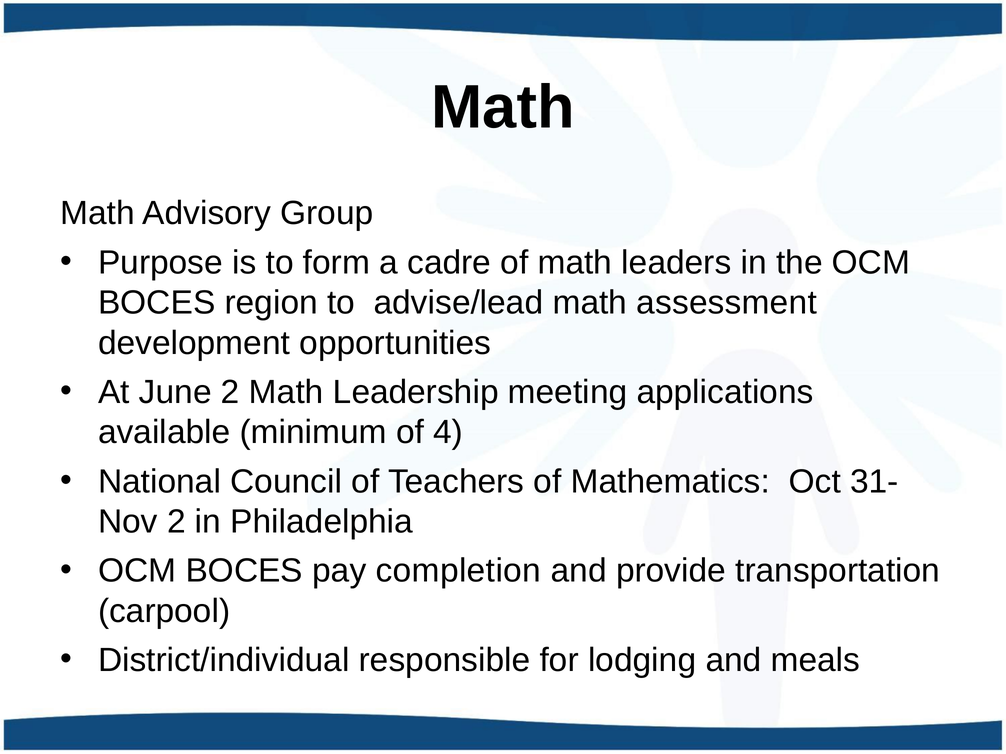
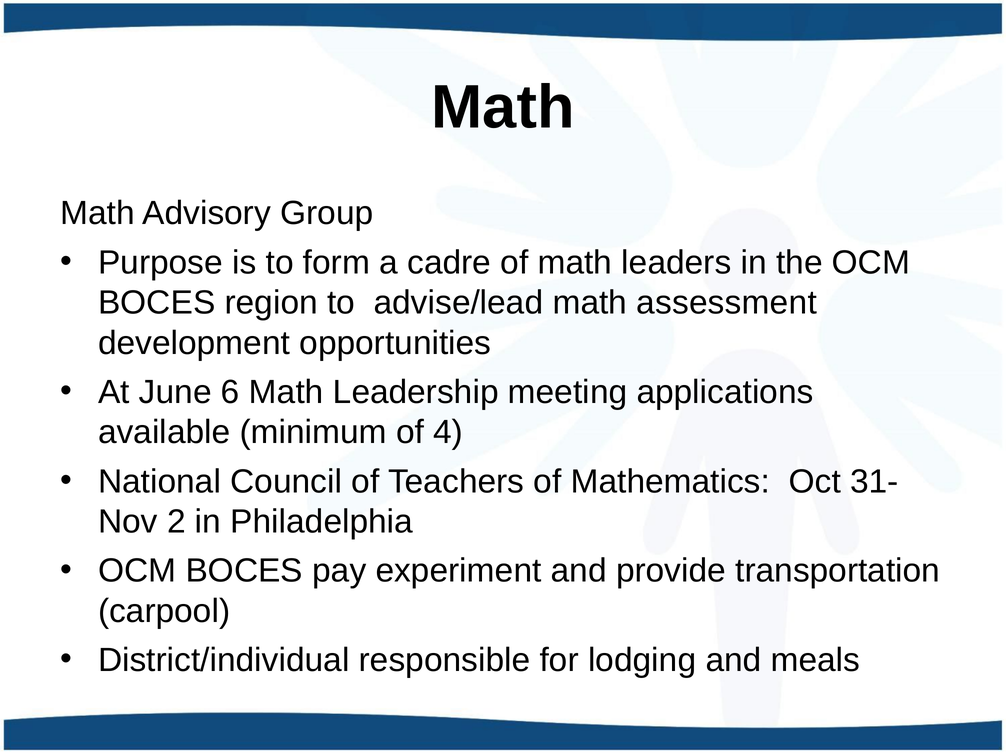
June 2: 2 -> 6
completion: completion -> experiment
